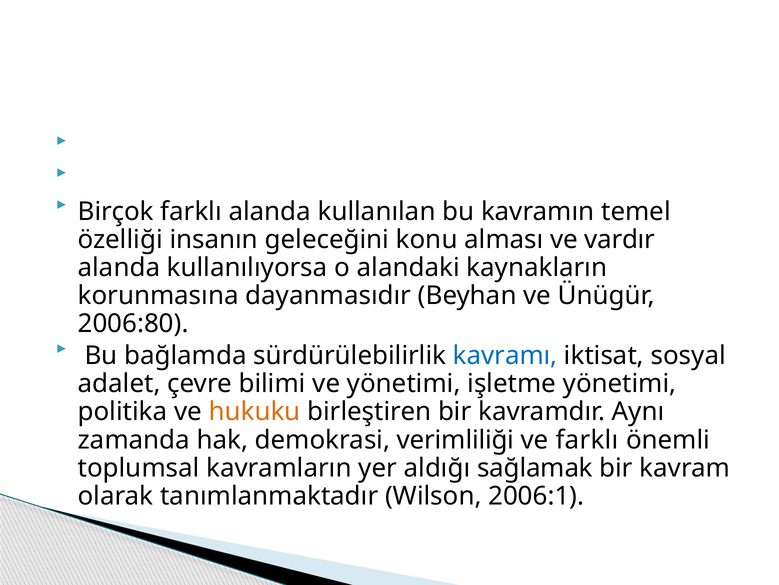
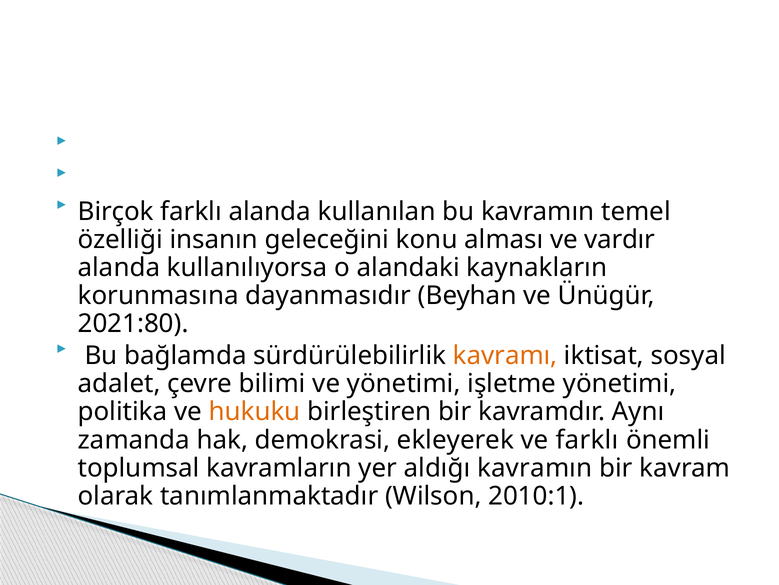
2006:80: 2006:80 -> 2021:80
kavramı colour: blue -> orange
verimliliği: verimliliği -> ekleyerek
aldığı sağlamak: sağlamak -> kavramın
2006:1: 2006:1 -> 2010:1
